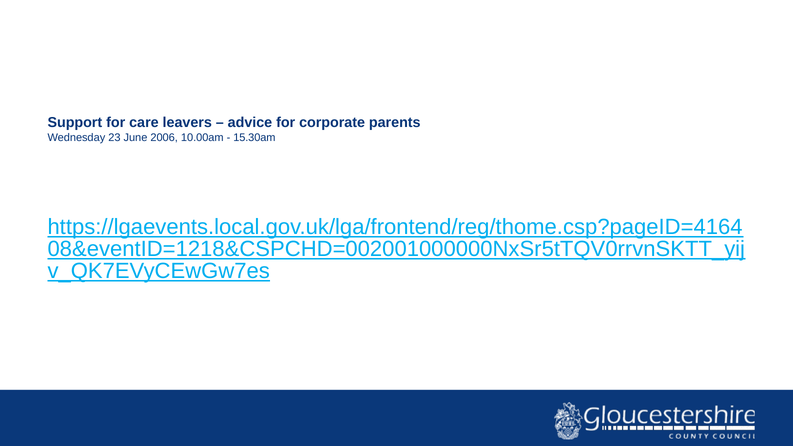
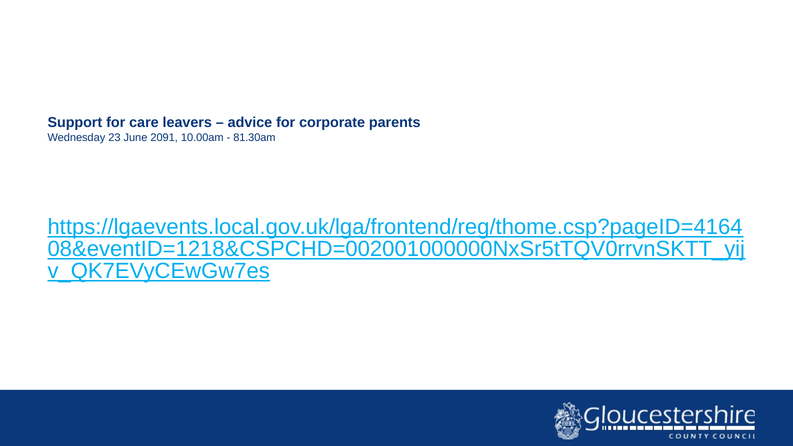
2006: 2006 -> 2091
15.30am: 15.30am -> 81.30am
